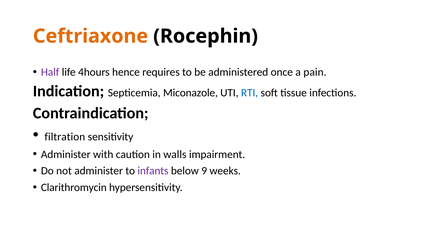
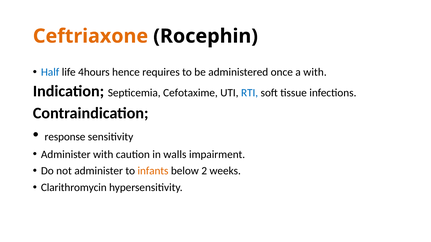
Half colour: purple -> blue
a pain: pain -> with
Miconazole: Miconazole -> Cefotaxime
filtration: filtration -> response
infants colour: purple -> orange
9: 9 -> 2
